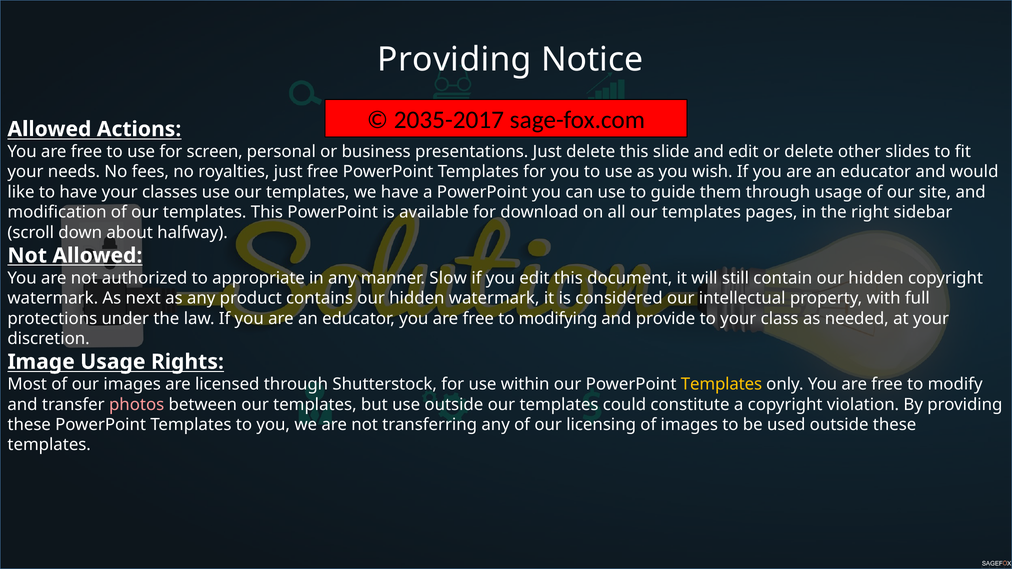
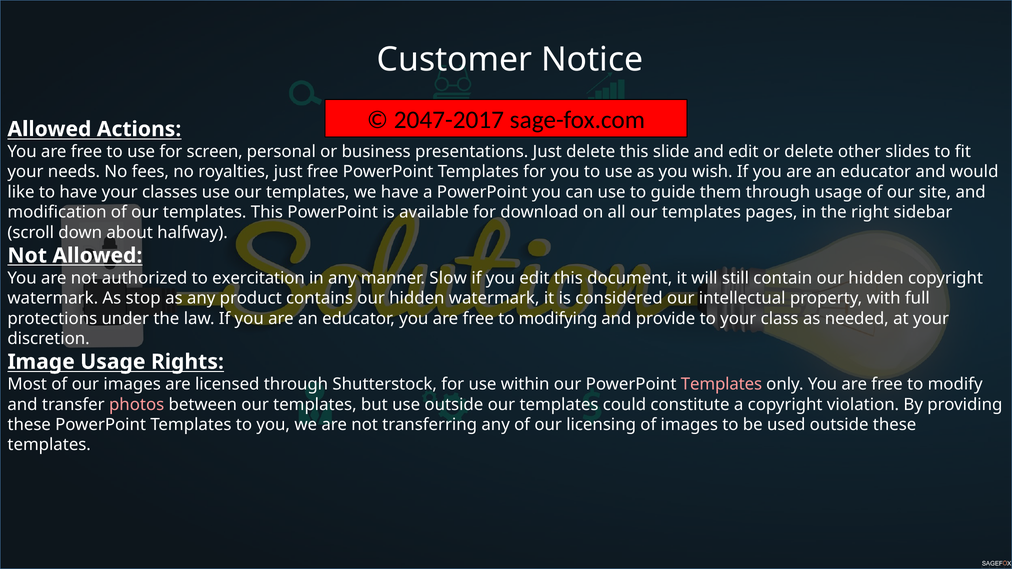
Providing at (454, 60): Providing -> Customer
2035-2017: 2035-2017 -> 2047-2017
appropriate: appropriate -> exercitation
next: next -> stop
Templates at (721, 384) colour: yellow -> pink
